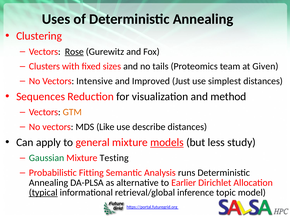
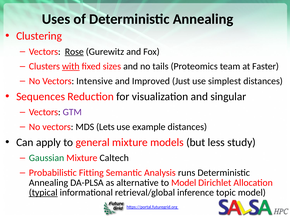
with underline: none -> present
Given: Given -> Faster
method: method -> singular
GTM colour: orange -> purple
Like: Like -> Lets
describe: describe -> example
models underline: present -> none
Testing: Testing -> Caltech
to Earlier: Earlier -> Model
